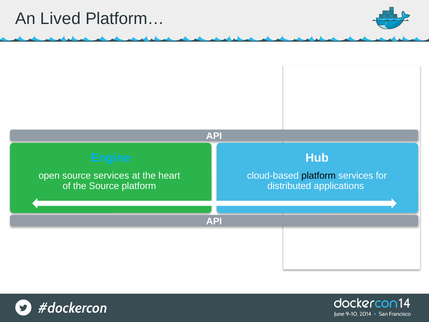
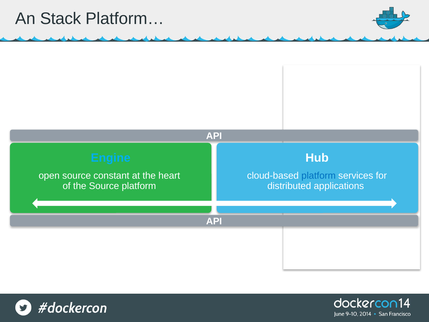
Lived: Lived -> Stack
source services: services -> constant
platform at (319, 176) colour: black -> blue
